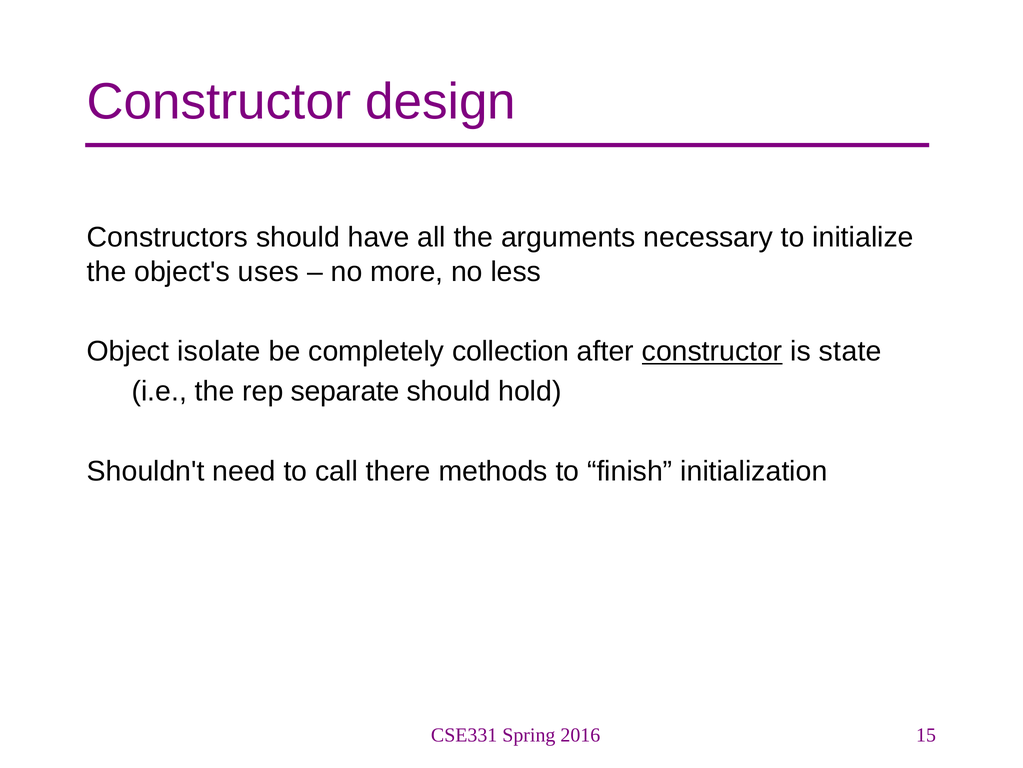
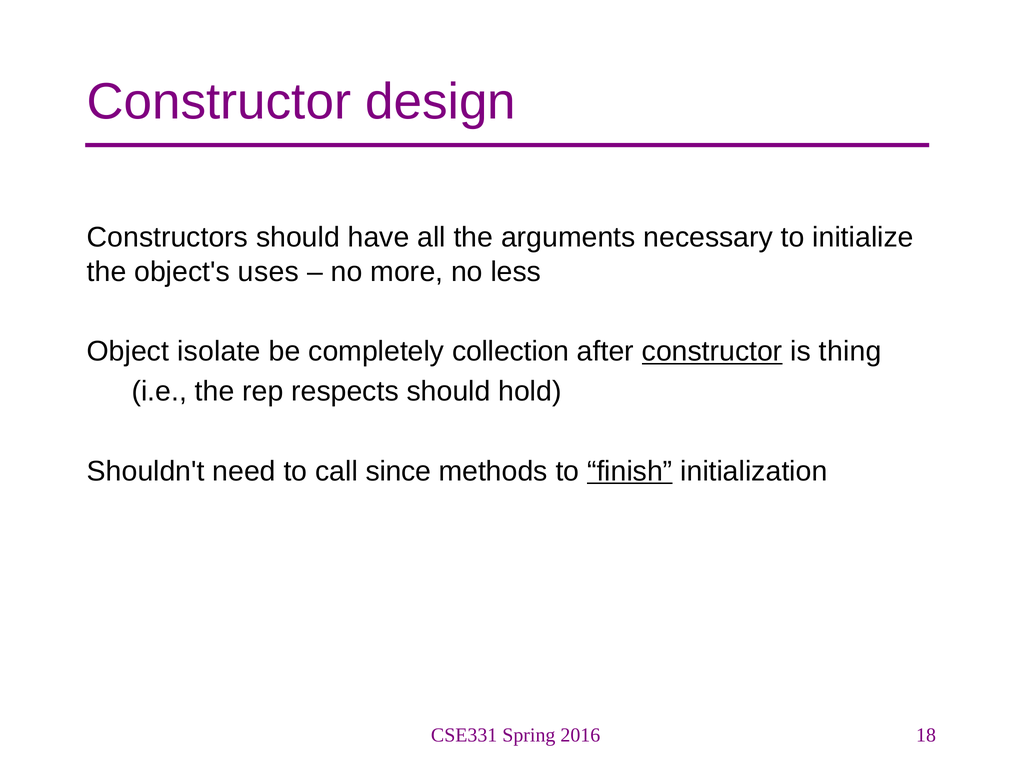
state: state -> thing
separate: separate -> respects
there: there -> since
finish underline: none -> present
15: 15 -> 18
